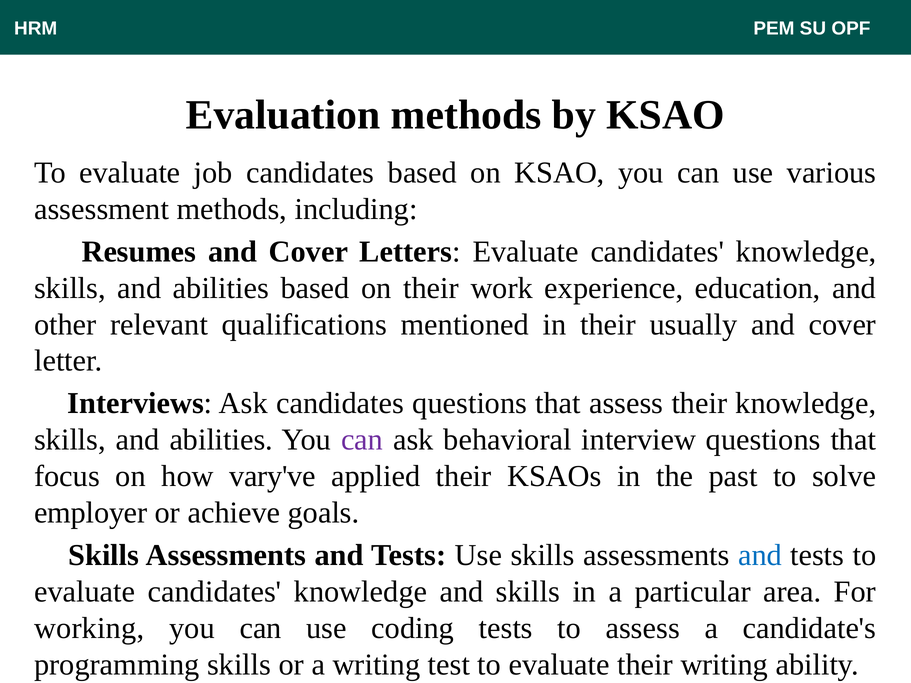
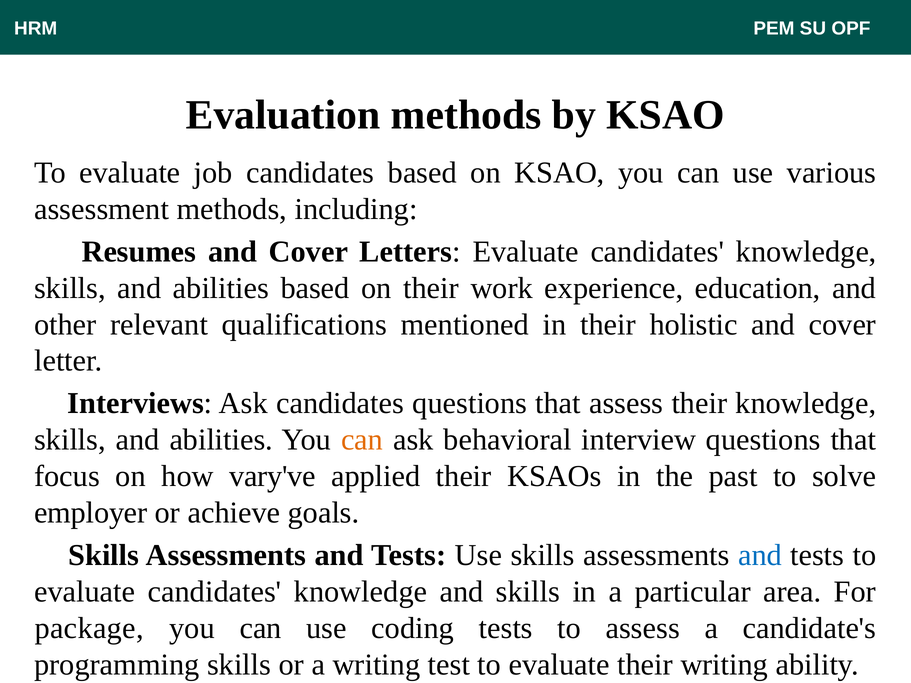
usually: usually -> holistic
can at (362, 440) colour: purple -> orange
working: working -> package
